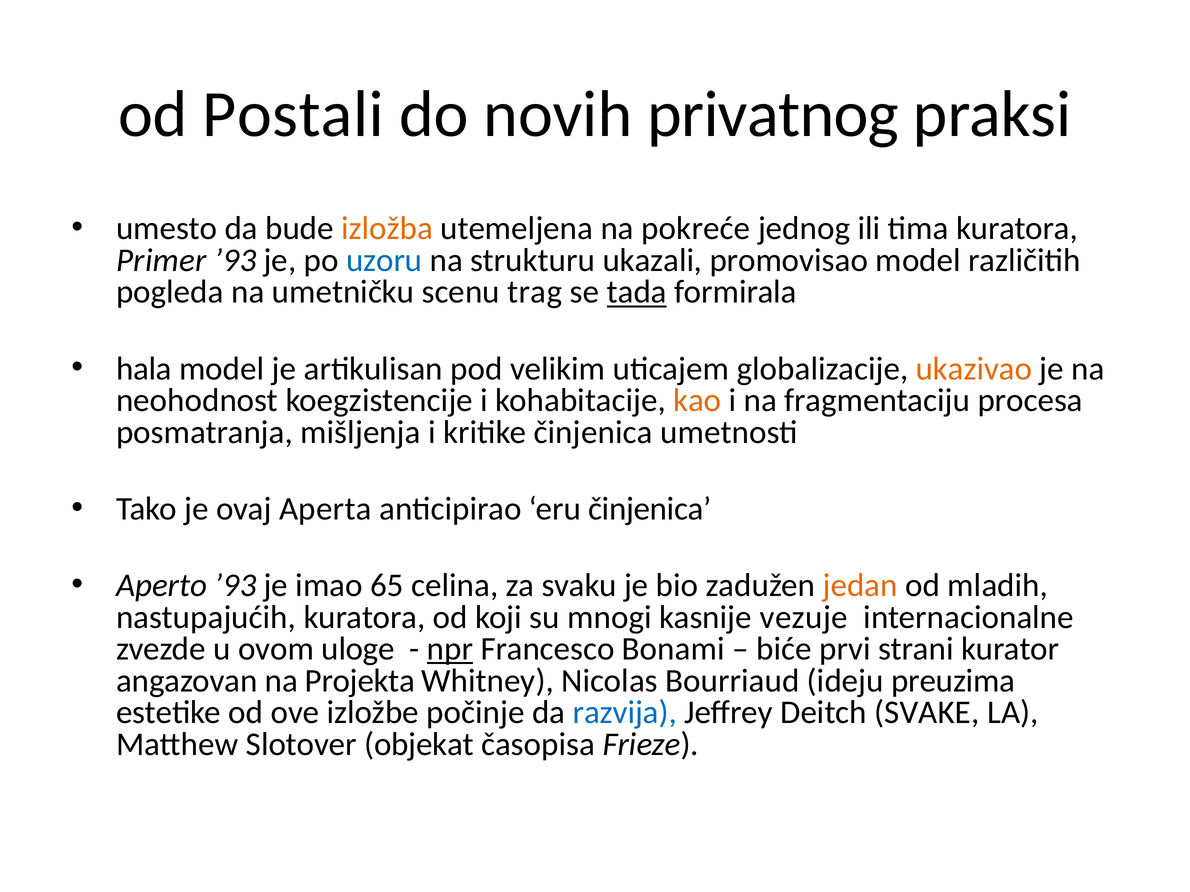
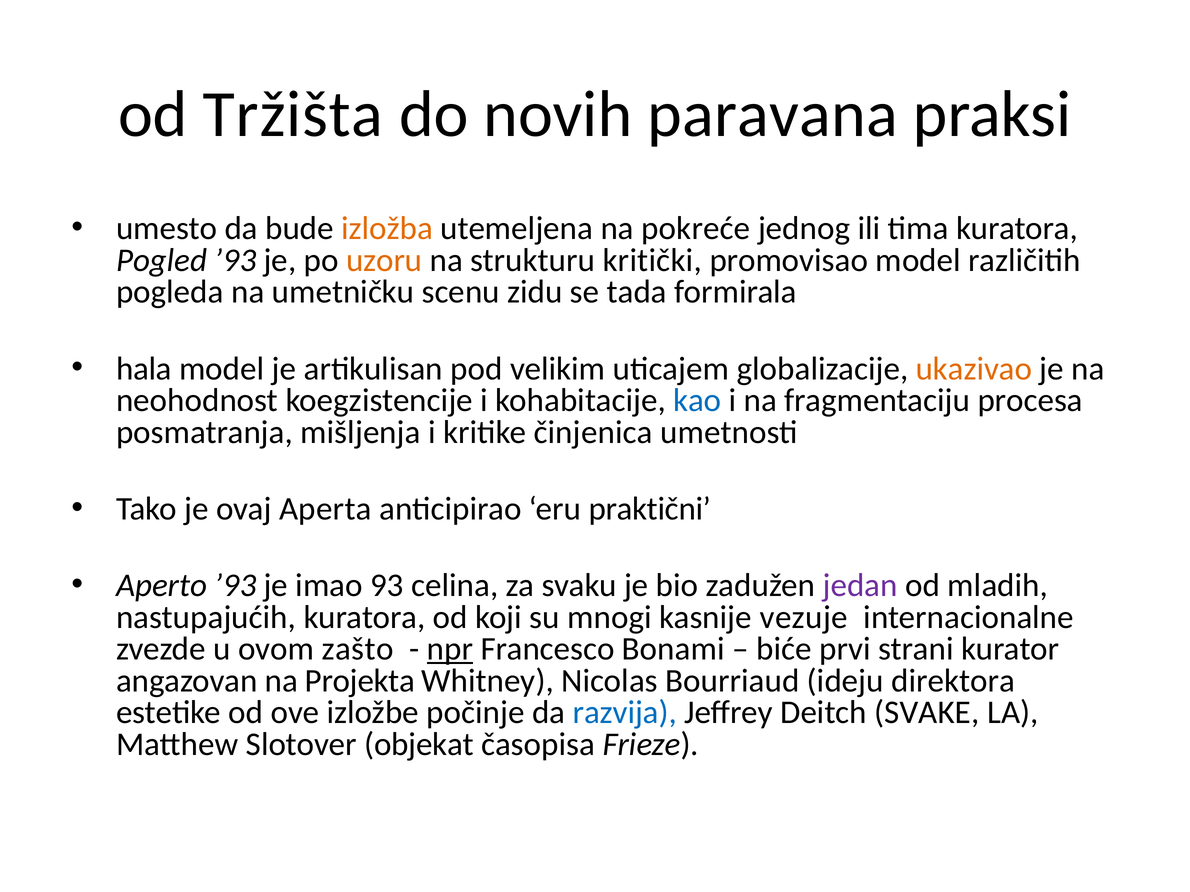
Postali: Postali -> Tržišta
privatnog: privatnog -> paravana
Primer: Primer -> Pogled
uzoru colour: blue -> orange
ukazali: ukazali -> kritički
trag: trag -> zidu
tada underline: present -> none
kao colour: orange -> blue
eru činjenica: činjenica -> praktični
65: 65 -> 93
jedan colour: orange -> purple
uloge: uloge -> zašto
preuzima: preuzima -> direktora
